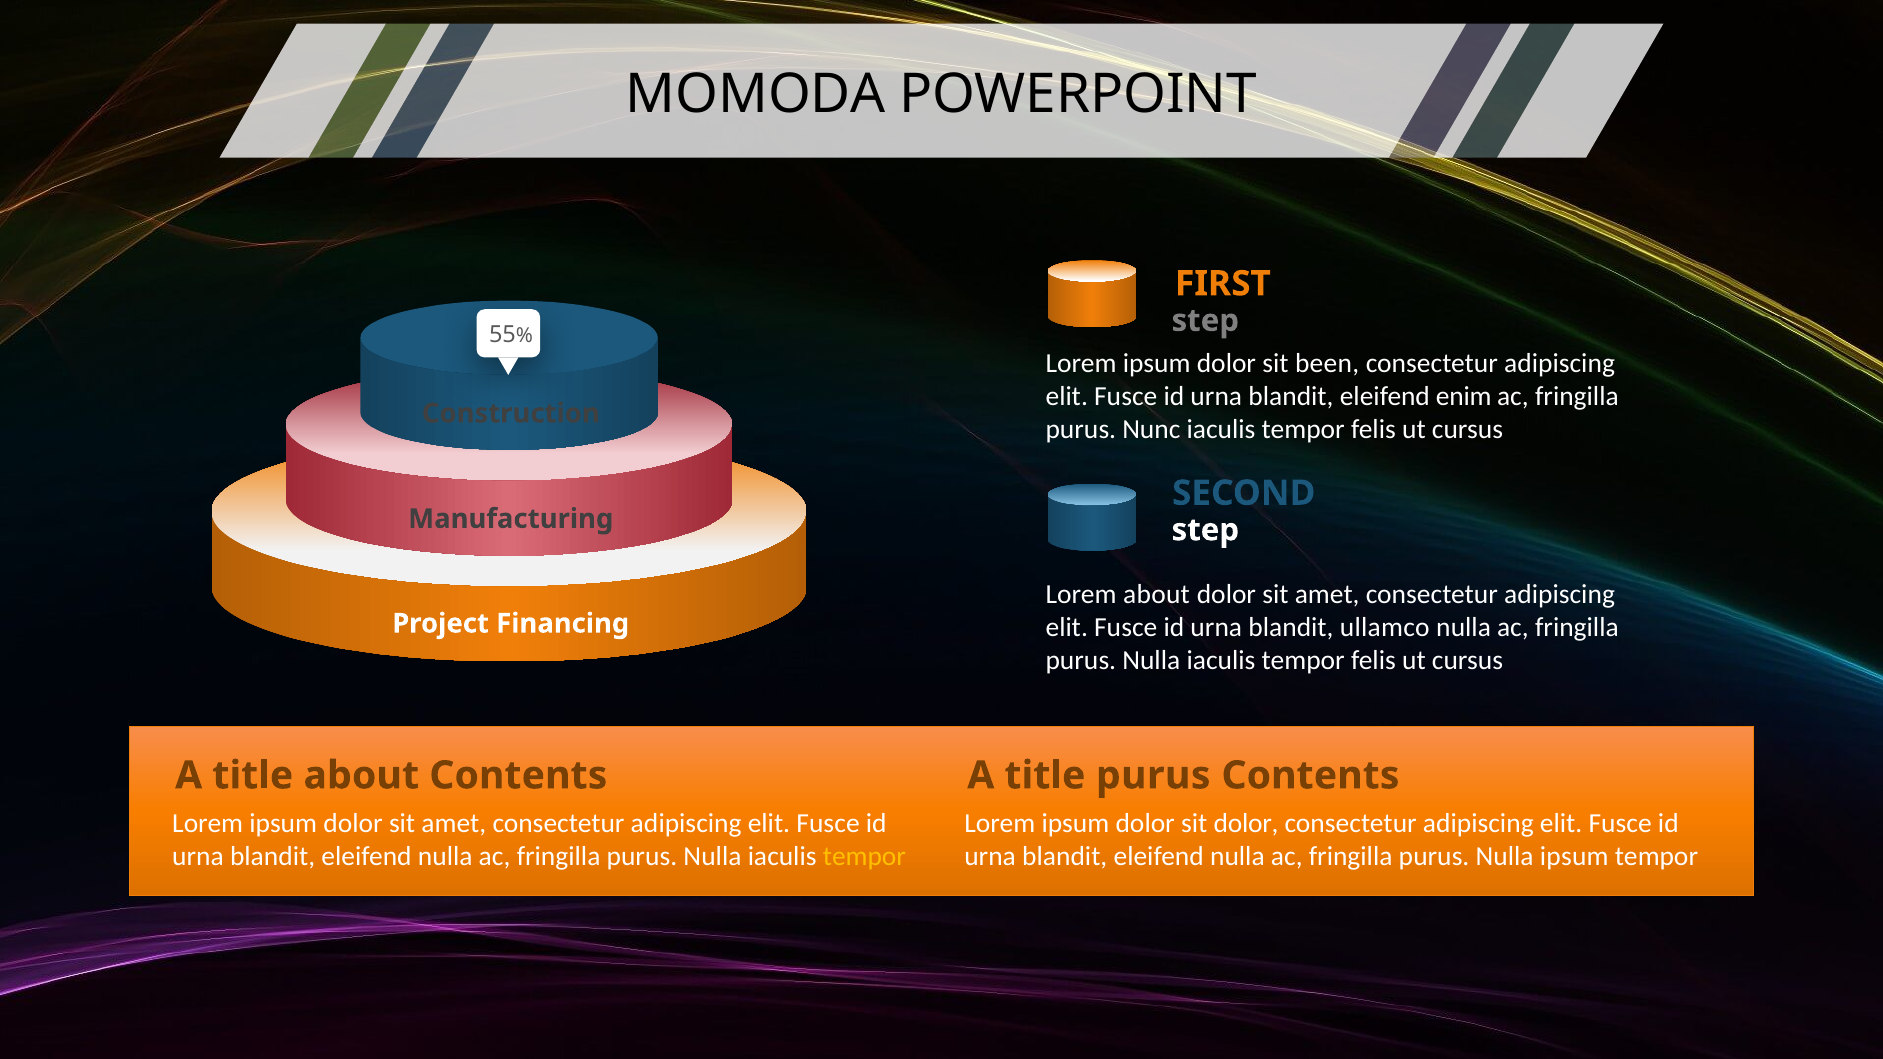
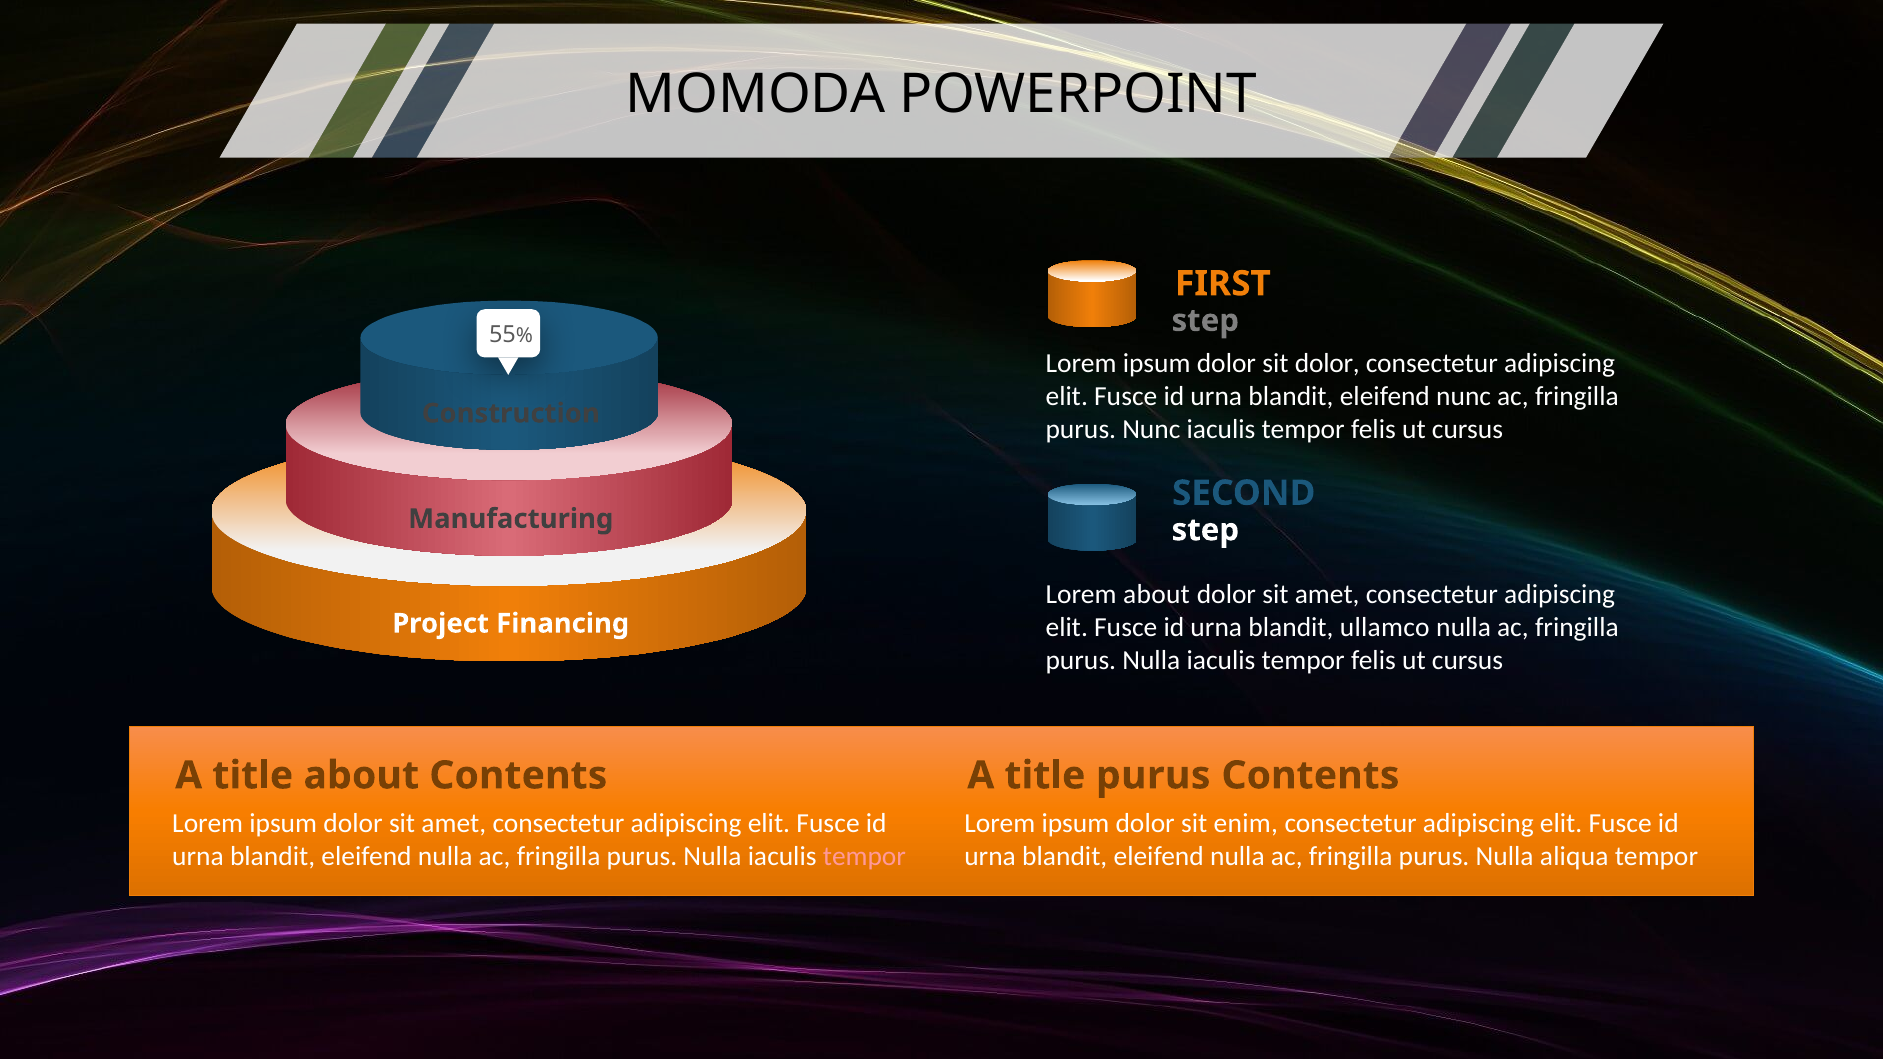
sit been: been -> dolor
eleifend enim: enim -> nunc
sit dolor: dolor -> enim
tempor at (864, 857) colour: yellow -> pink
Nulla ipsum: ipsum -> aliqua
